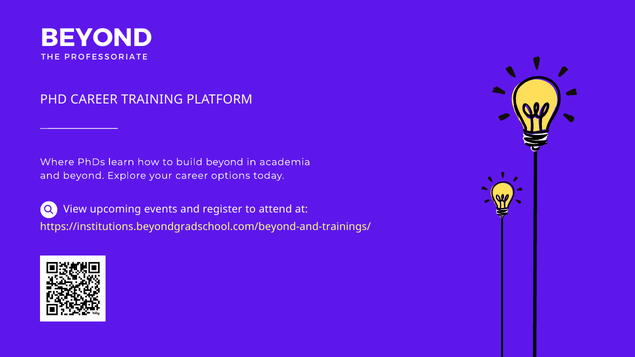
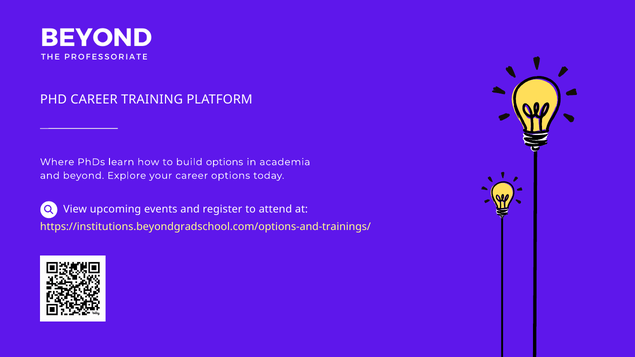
build beyond: beyond -> options
https://institutions.beyondgradschool.com/beyond-and-trainings/: https://institutions.beyondgradschool.com/beyond-and-trainings/ -> https://institutions.beyondgradschool.com/options-and-trainings/
